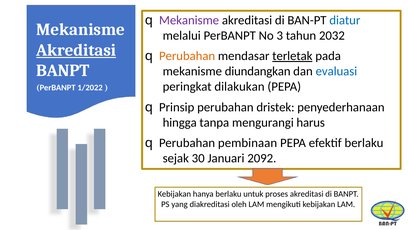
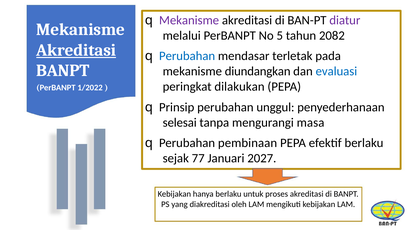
diatur colour: blue -> purple
3: 3 -> 5
2032: 2032 -> 2082
Perubahan at (187, 56) colour: orange -> blue
terletak underline: present -> none
dristek: dristek -> unggul
hingga: hingga -> selesai
harus: harus -> masa
30: 30 -> 77
2092: 2092 -> 2027
